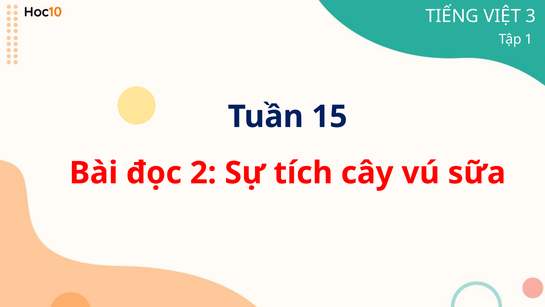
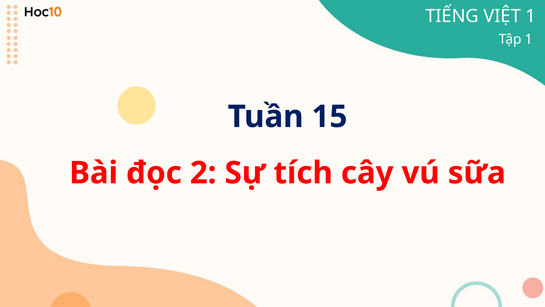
VIỆT 3: 3 -> 1
